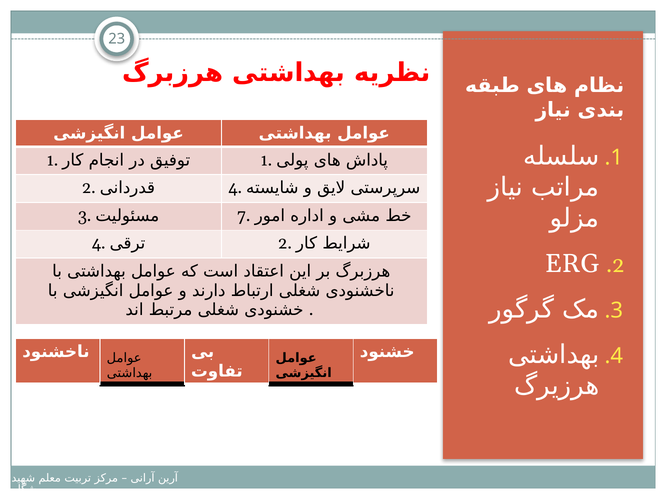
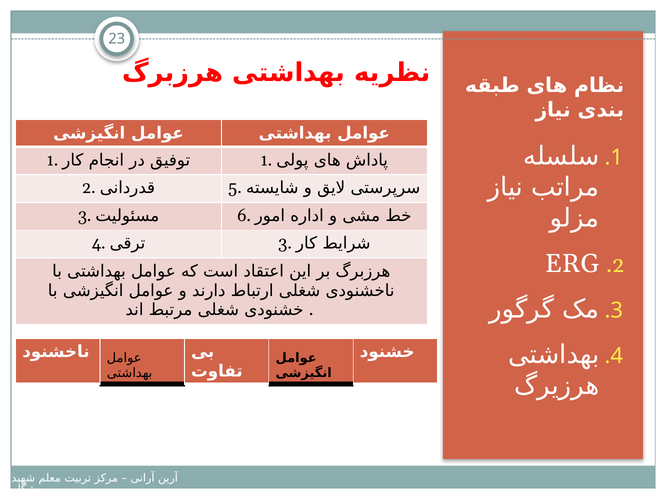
4 at (235, 188): 4 -> 5
7: 7 -> 6
2 at (285, 244): 2 -> 3
